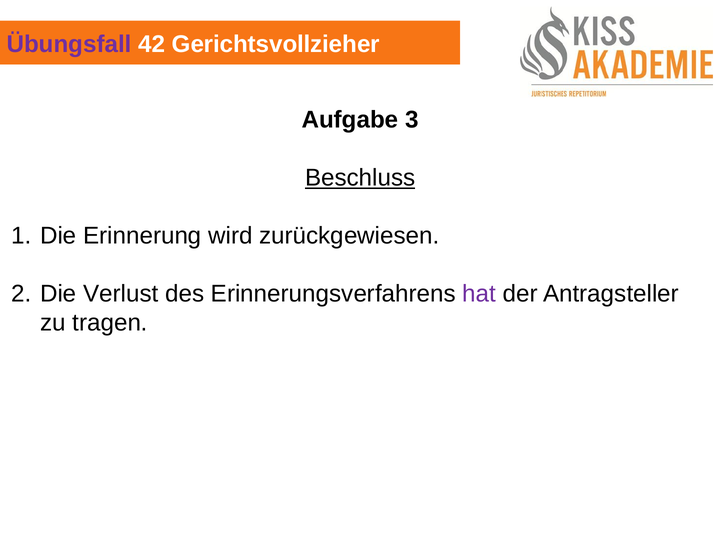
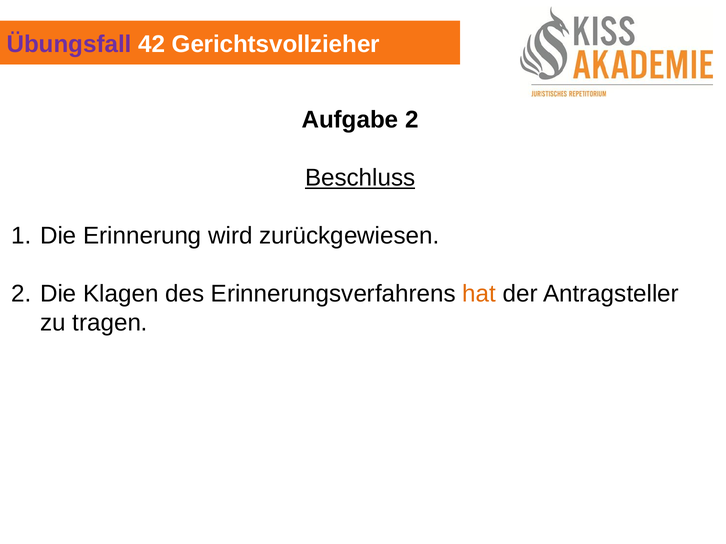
Aufgabe 3: 3 -> 2
Verlust: Verlust -> Klagen
hat colour: purple -> orange
